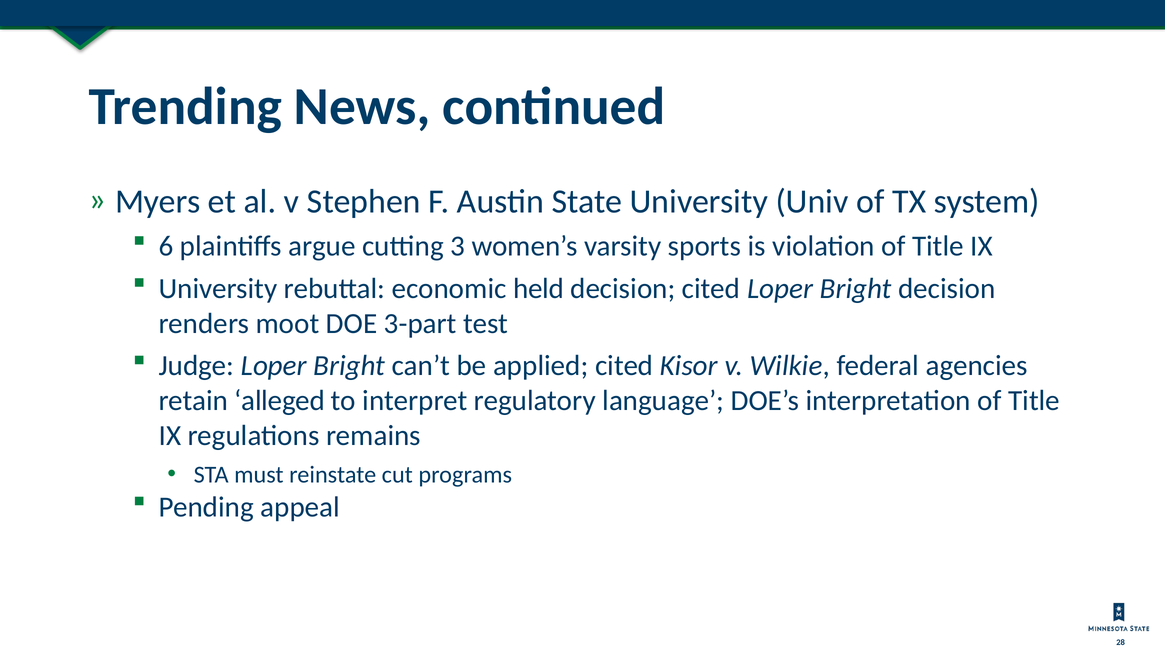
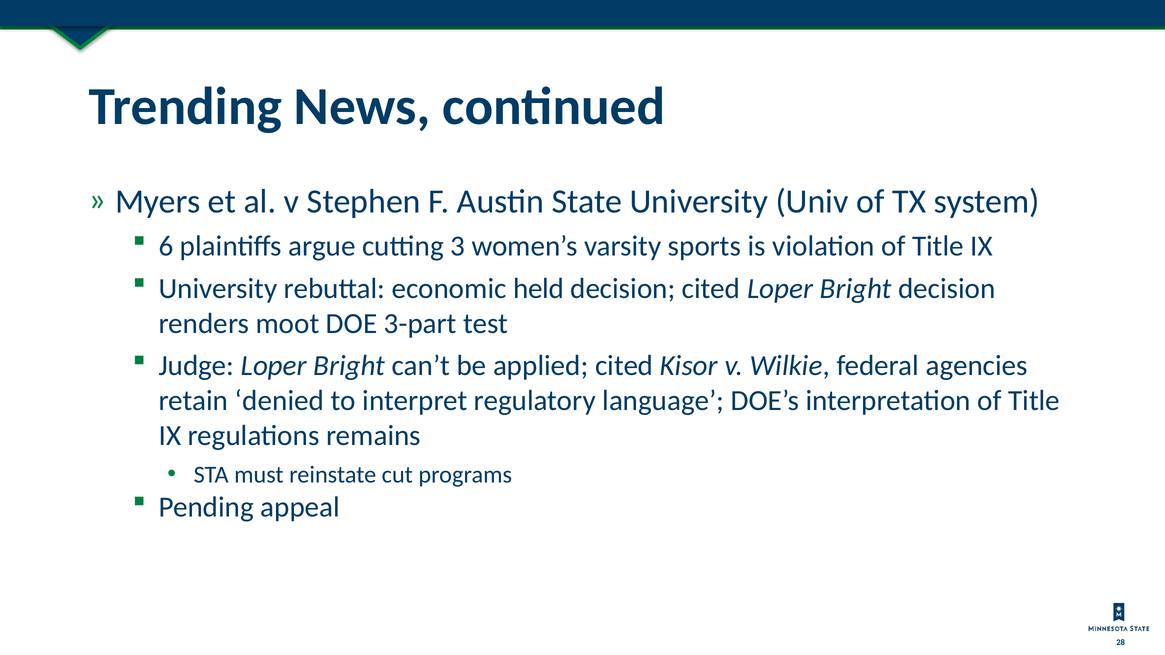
alleged: alleged -> denied
